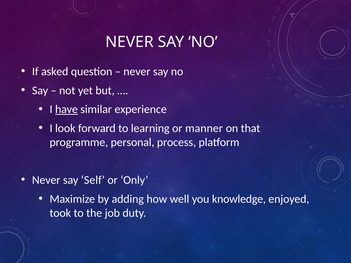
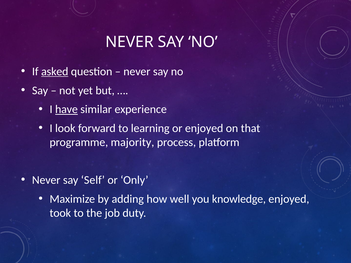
asked underline: none -> present
or manner: manner -> enjoyed
personal: personal -> majority
